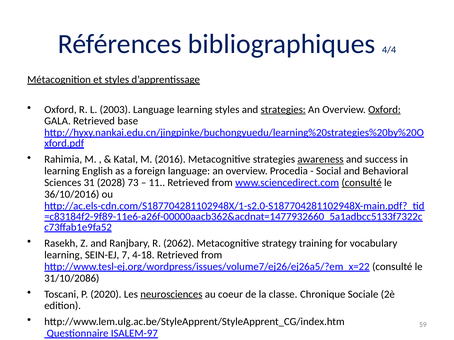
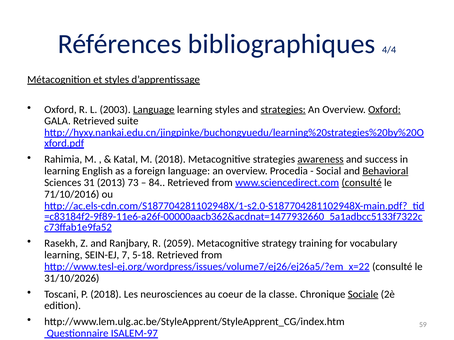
Language at (154, 110) underline: none -> present
base: base -> suite
M 2016: 2016 -> 2018
Behavioral underline: none -> present
2028: 2028 -> 2013
11: 11 -> 84
36/10/2016: 36/10/2016 -> 71/10/2016
2062: 2062 -> 2059
4-18: 4-18 -> 5-18
31/10/2086: 31/10/2086 -> 31/10/2026
P 2020: 2020 -> 2018
neurosciences underline: present -> none
Sociale underline: none -> present
